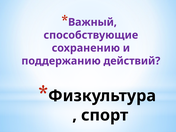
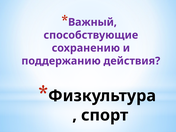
действий: действий -> действия
